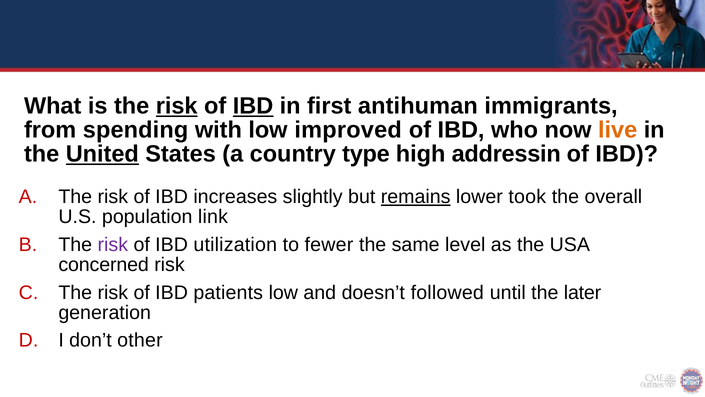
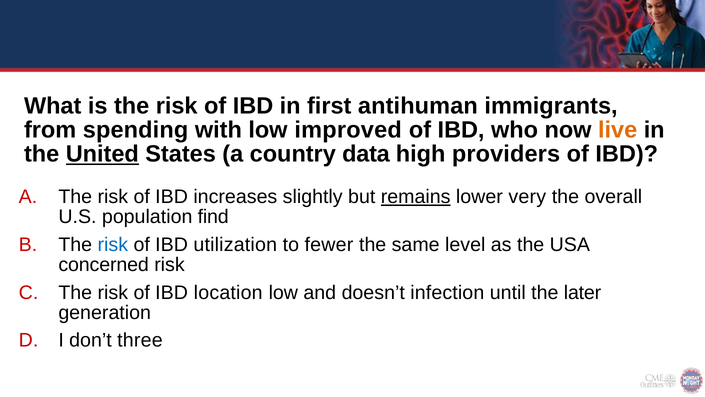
risk at (177, 106) underline: present -> none
IBD at (253, 106) underline: present -> none
type: type -> data
addressin: addressin -> providers
took: took -> very
link: link -> find
risk at (113, 244) colour: purple -> blue
patients: patients -> location
followed: followed -> infection
other: other -> three
